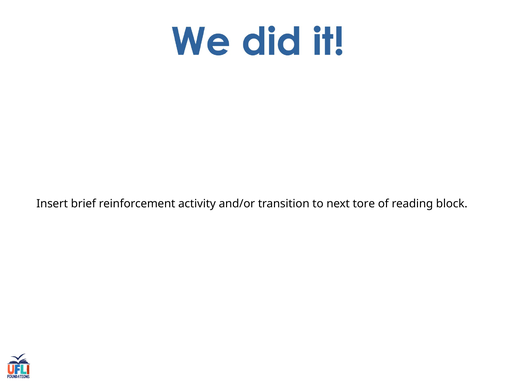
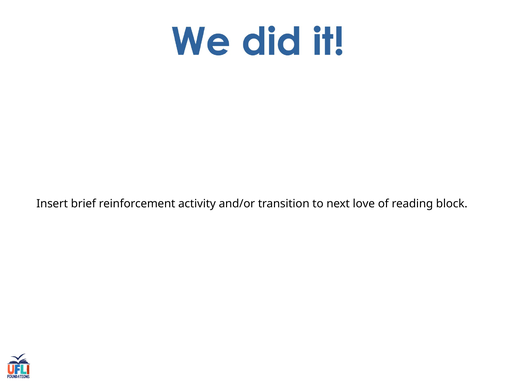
tore: tore -> love
